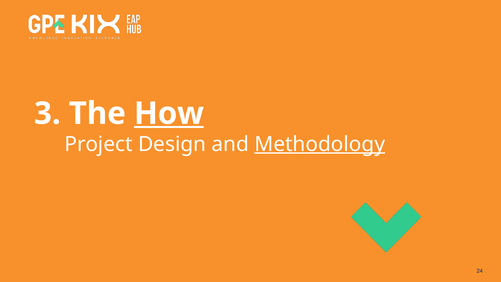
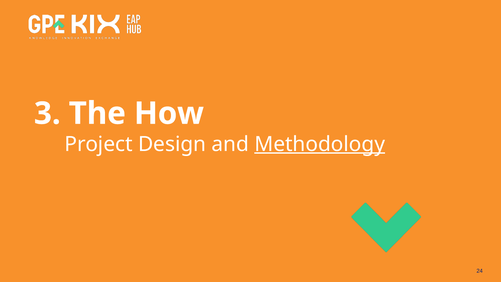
How underline: present -> none
